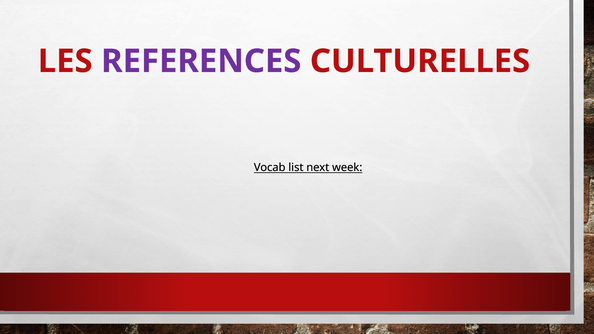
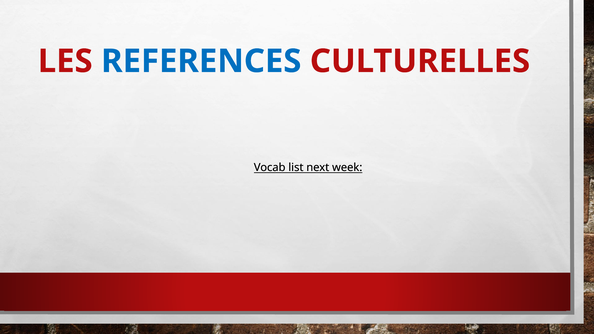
REFERENCES colour: purple -> blue
